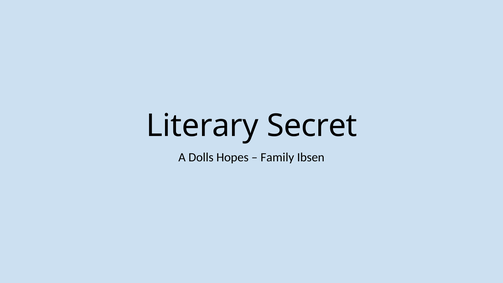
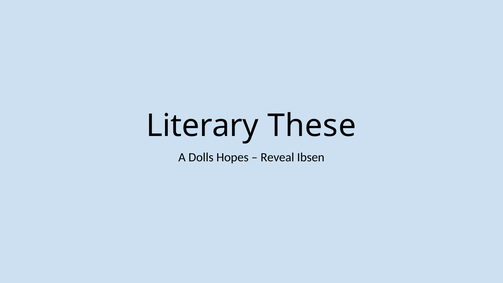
Secret: Secret -> These
Family: Family -> Reveal
